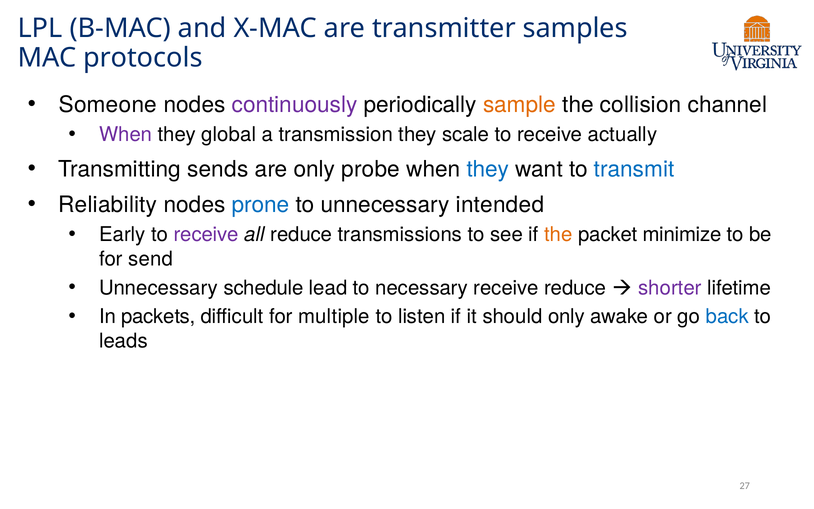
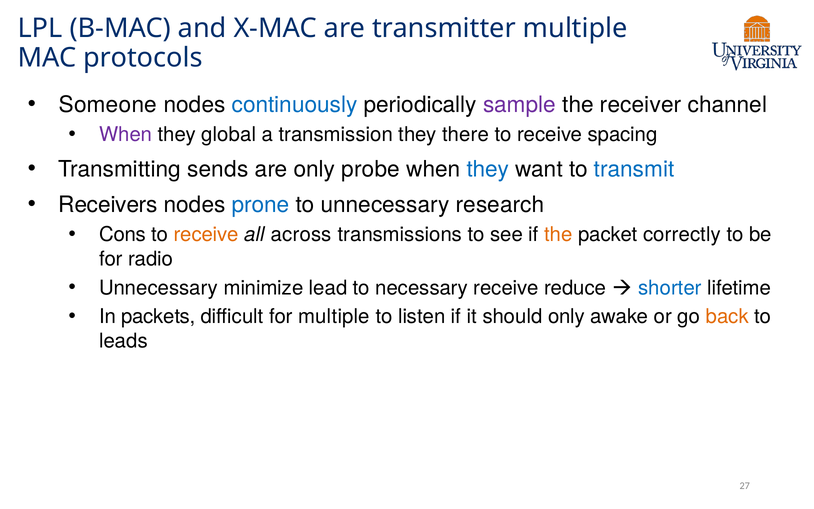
transmitter samples: samples -> multiple
continuously colour: purple -> blue
sample colour: orange -> purple
collision: collision -> receiver
scale: scale -> there
actually: actually -> spacing
Reliability: Reliability -> Receivers
intended: intended -> research
Early: Early -> Cons
receive at (206, 235) colour: purple -> orange
all reduce: reduce -> across
minimize: minimize -> correctly
send: send -> radio
schedule: schedule -> minimize
shorter colour: purple -> blue
back colour: blue -> orange
